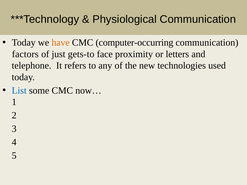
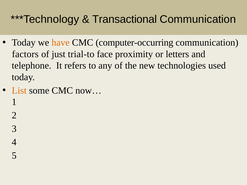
Physiological: Physiological -> Transactional
gets-to: gets-to -> trial-to
List colour: blue -> orange
